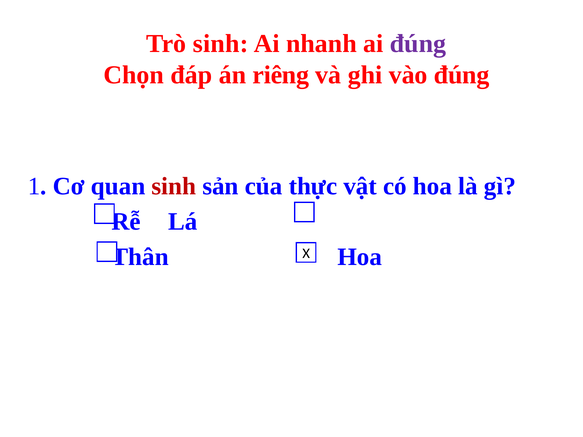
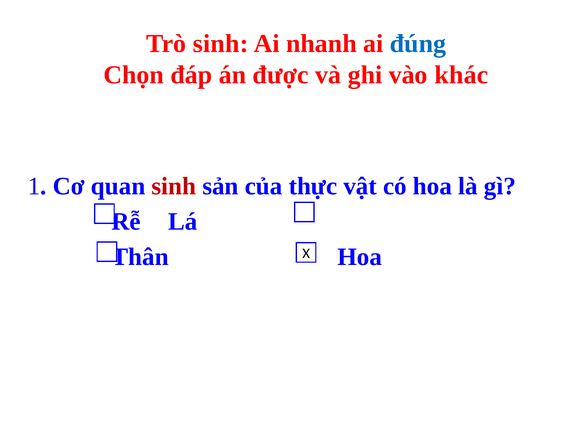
đúng at (418, 44) colour: purple -> blue
riêng: riêng -> được
vào đúng: đúng -> khác
